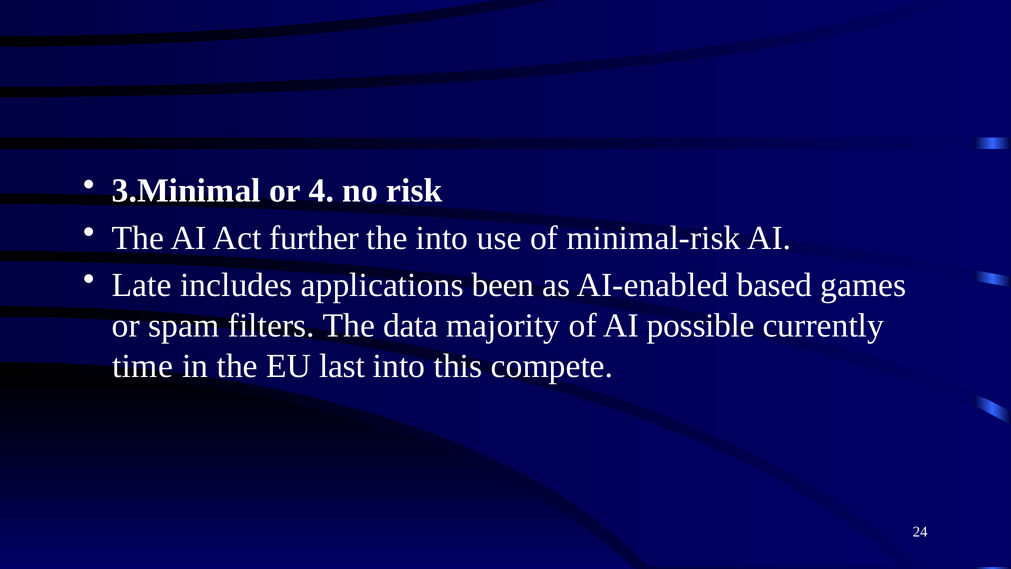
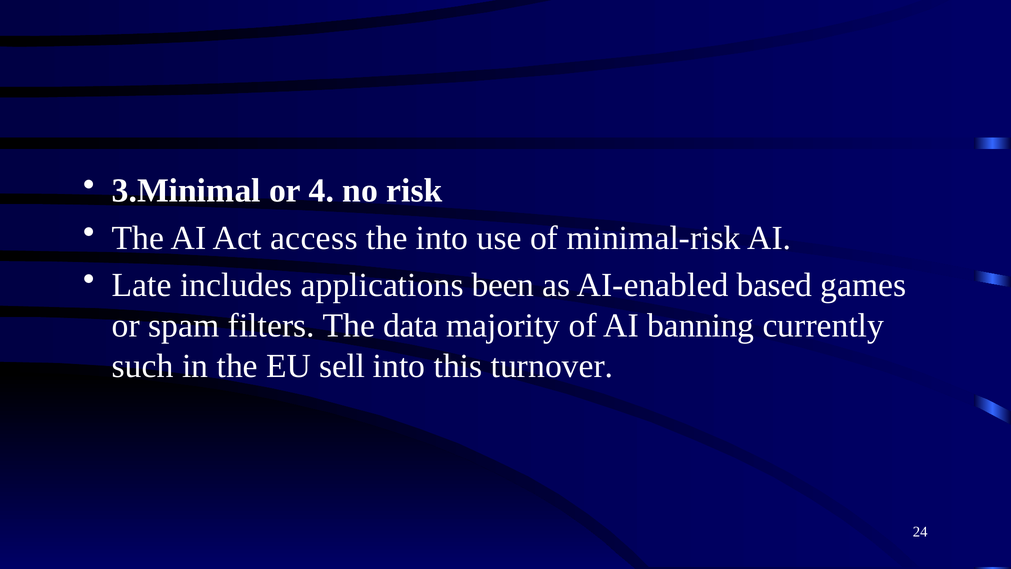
further: further -> access
possible: possible -> banning
time: time -> such
last: last -> sell
compete: compete -> turnover
